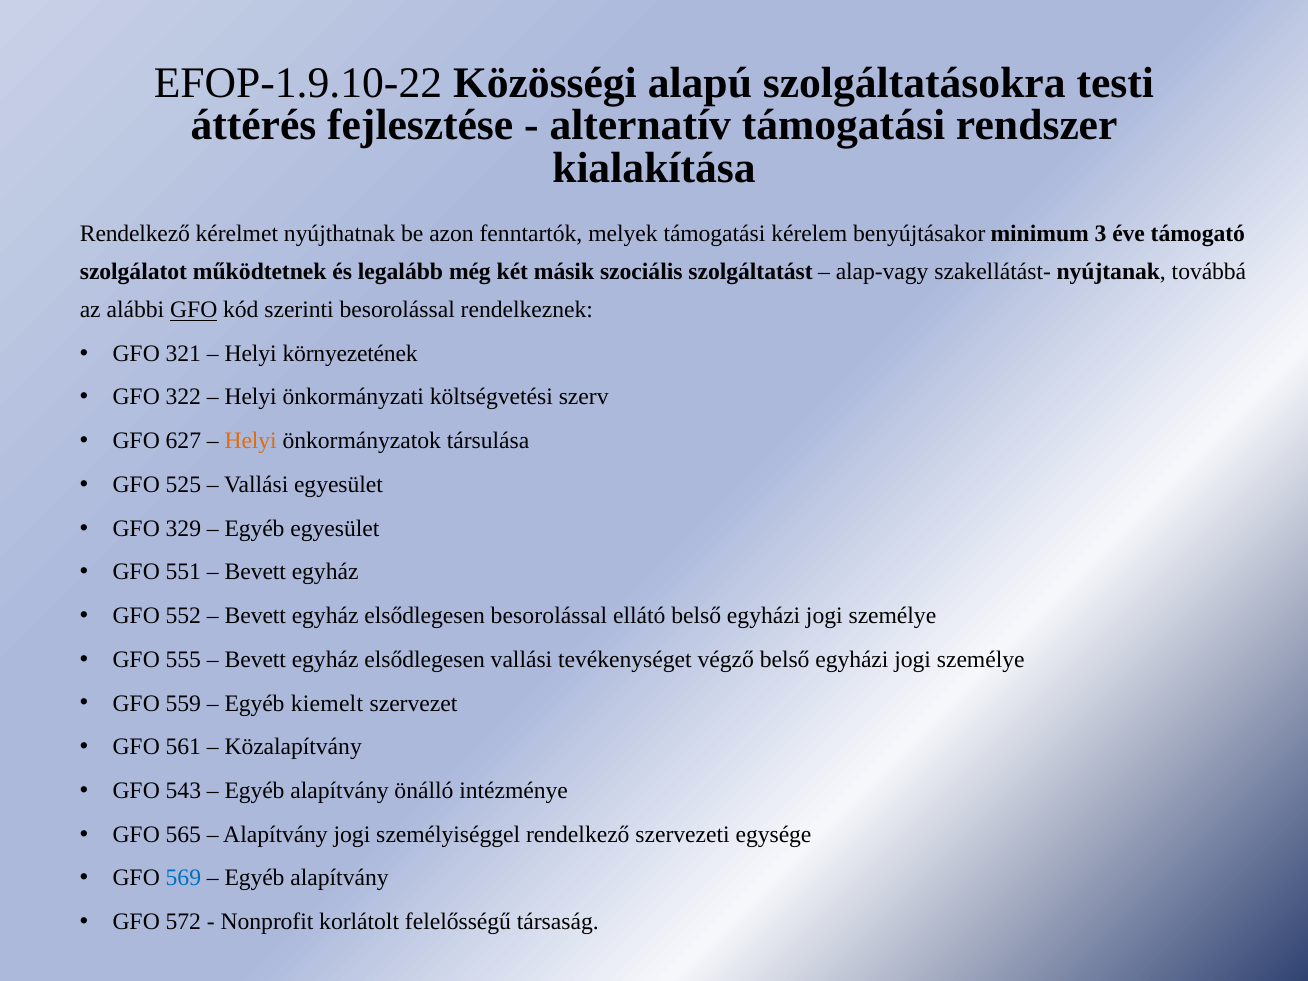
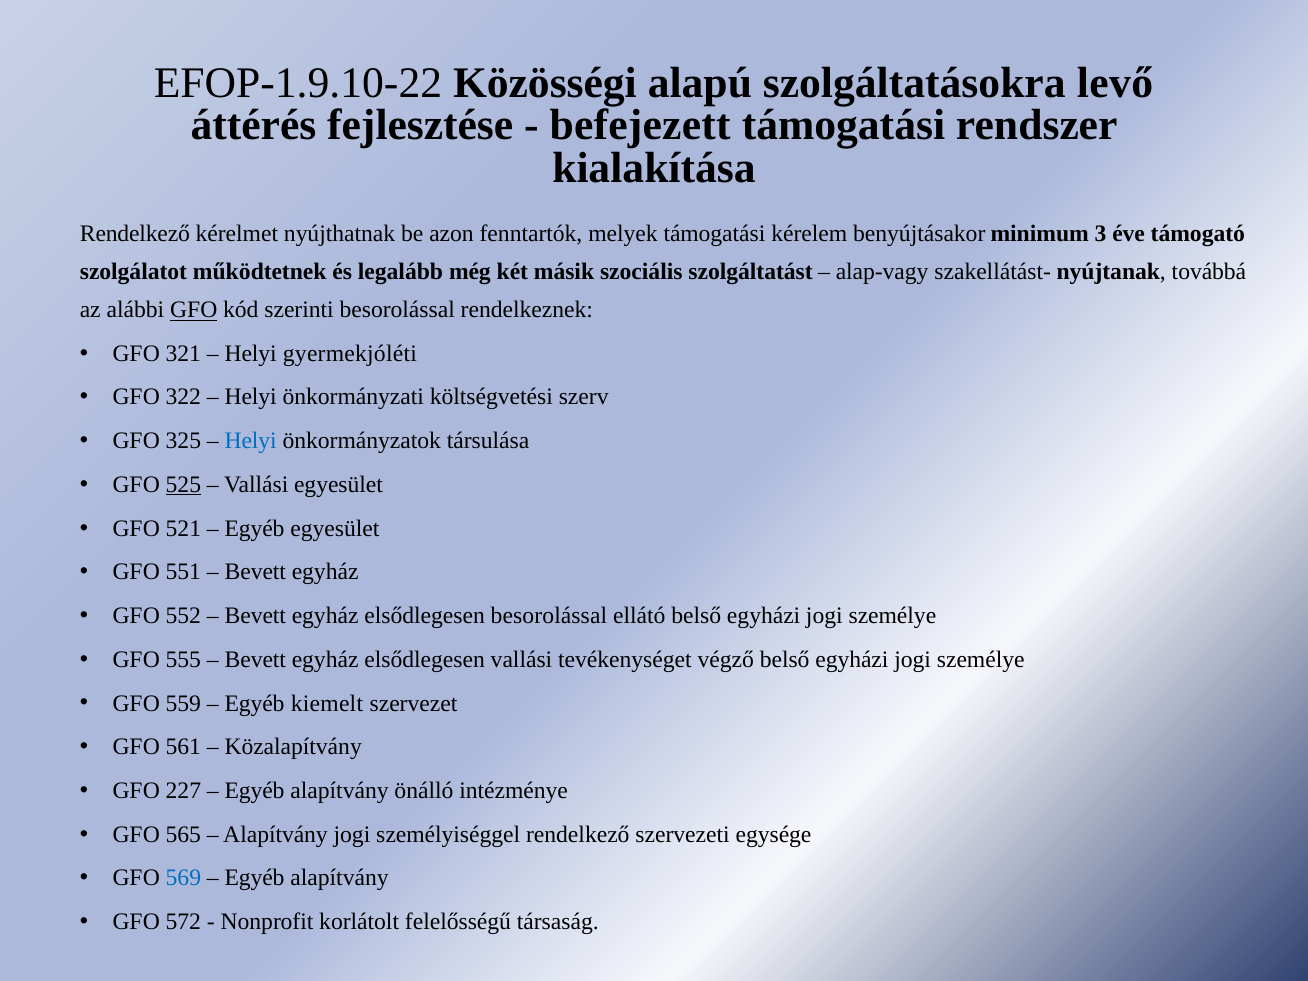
testi: testi -> levő
alternatív: alternatív -> befejezett
környezetének: környezetének -> gyermekjóléti
627: 627 -> 325
Helyi at (251, 441) colour: orange -> blue
525 underline: none -> present
329: 329 -> 521
543: 543 -> 227
